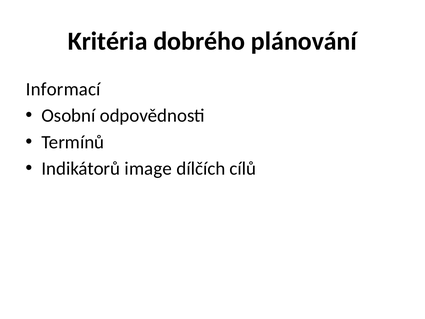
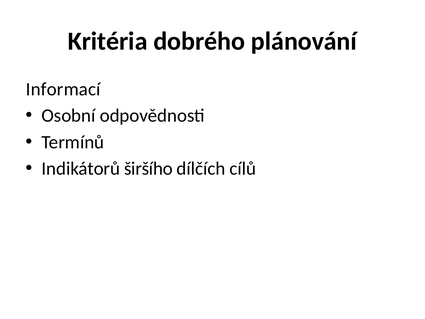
image: image -> širšího
